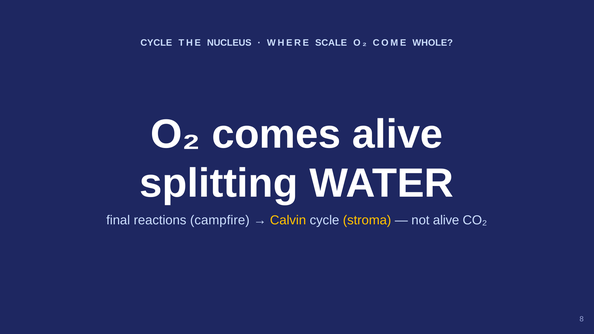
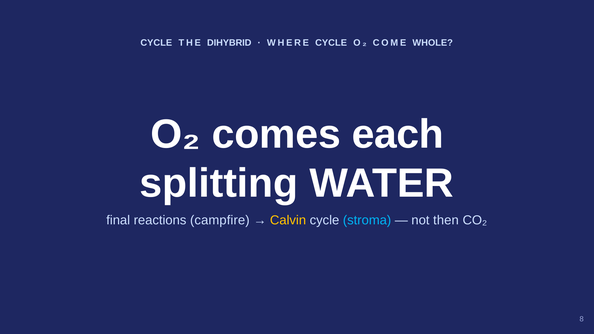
NUCLEUS: NUCLEUS -> DIHYBRID
WHERE SCALE: SCALE -> CYCLE
comes alive: alive -> each
stroma colour: yellow -> light blue
not alive: alive -> then
